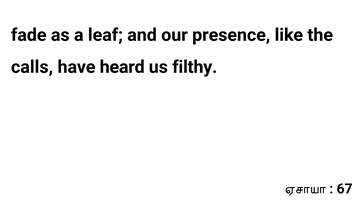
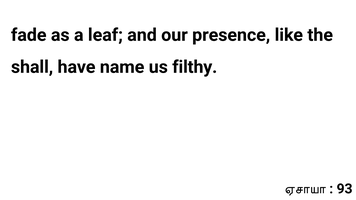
calls: calls -> shall
heard: heard -> name
67: 67 -> 93
